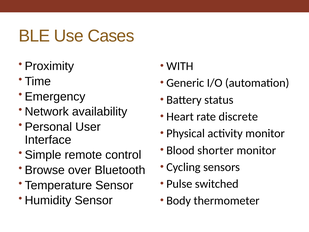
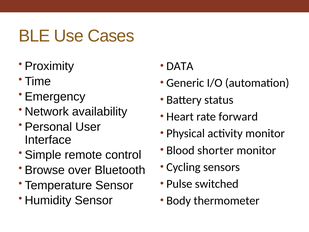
WITH: WITH -> DATA
discrete: discrete -> forward
